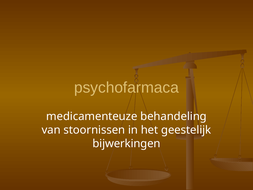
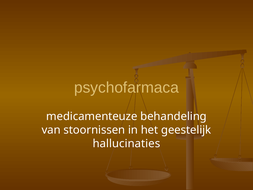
bijwerkingen: bijwerkingen -> hallucinaties
